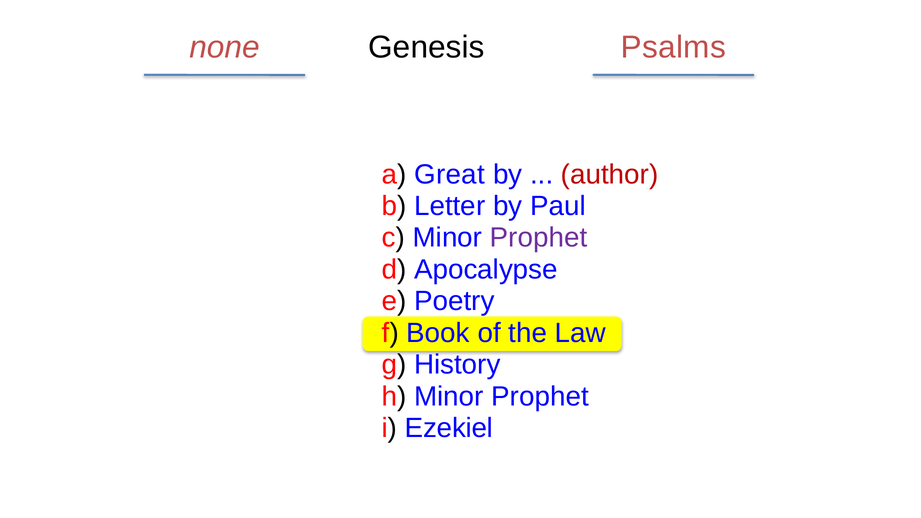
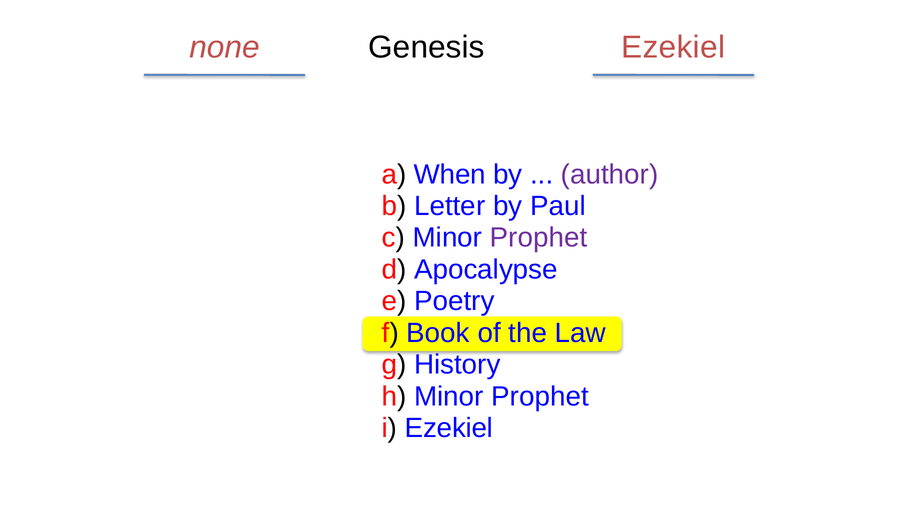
none Psalms: Psalms -> Ezekiel
Great: Great -> When
author colour: red -> purple
